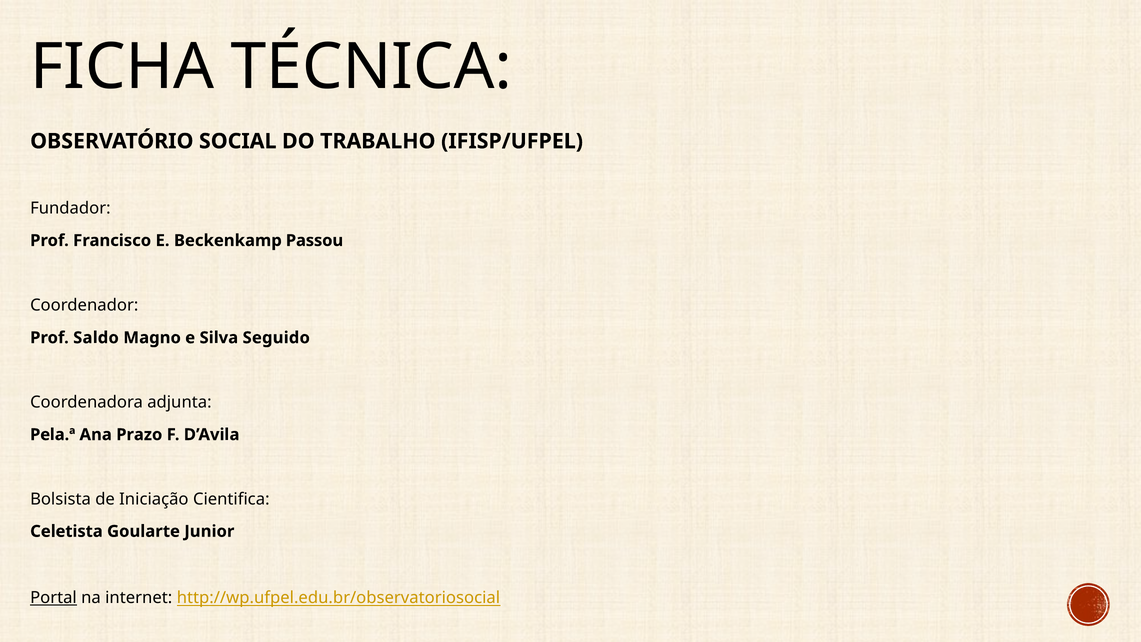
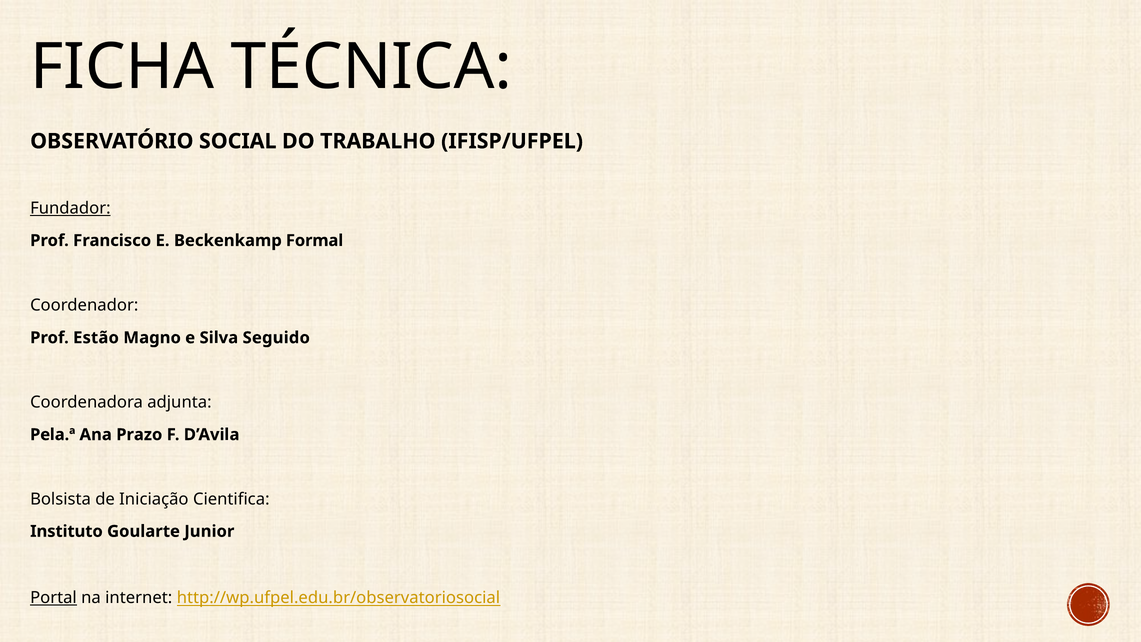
Fundador underline: none -> present
Passou: Passou -> Formal
Saldo: Saldo -> Estão
Celetista: Celetista -> Instituto
